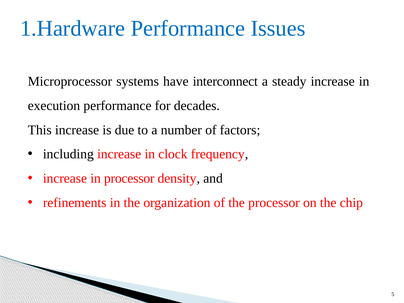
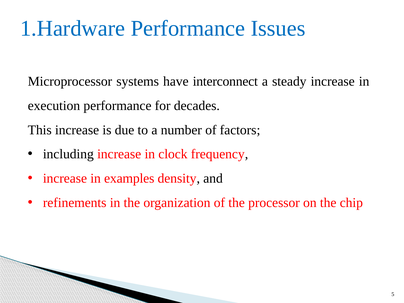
in processor: processor -> examples
